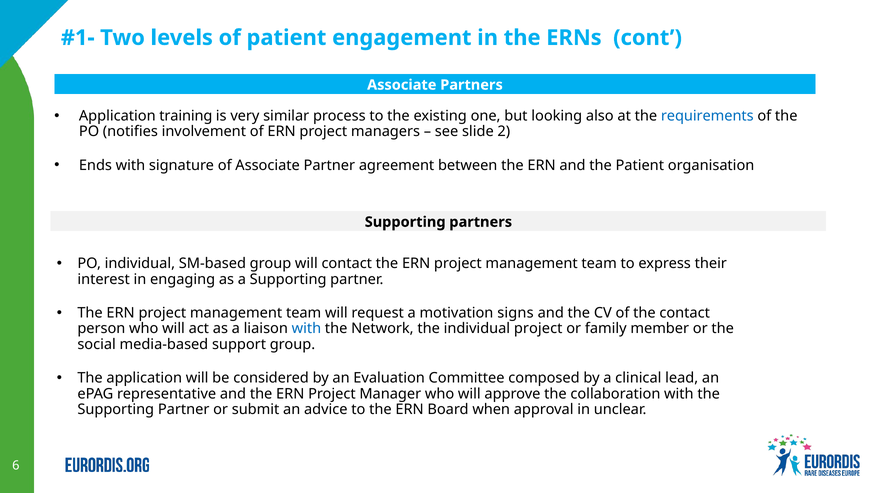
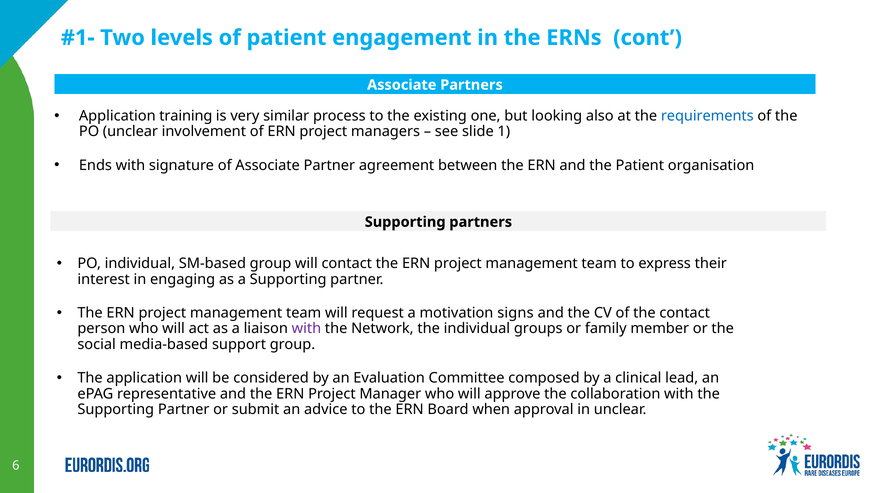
PO notifies: notifies -> unclear
2: 2 -> 1
with at (306, 329) colour: blue -> purple
individual project: project -> groups
